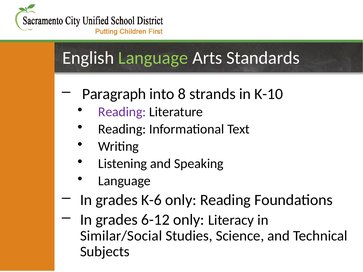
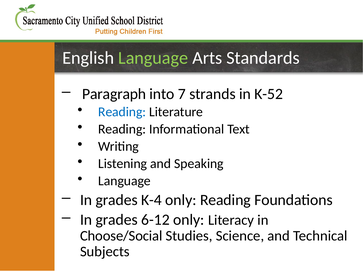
8: 8 -> 7
K-10: K-10 -> K-52
Reading at (122, 112) colour: purple -> blue
K-6: K-6 -> K-4
Similar/Social: Similar/Social -> Choose/Social
